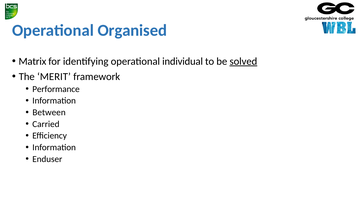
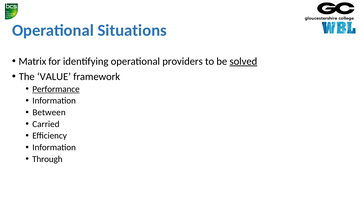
Organised: Organised -> Situations
individual: individual -> providers
MERIT: MERIT -> VALUE
Performance underline: none -> present
Enduser: Enduser -> Through
